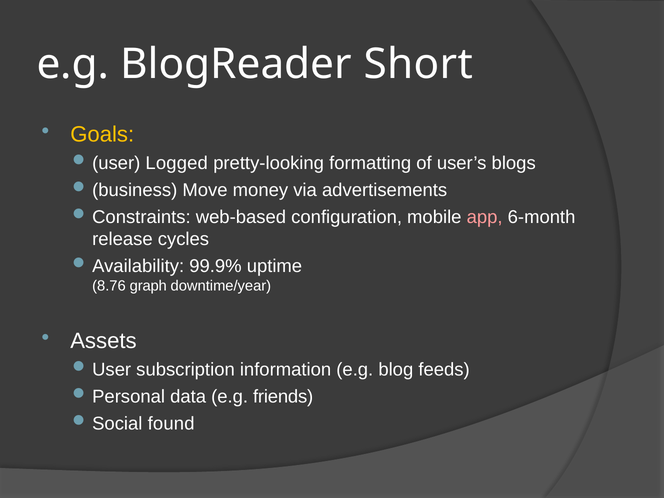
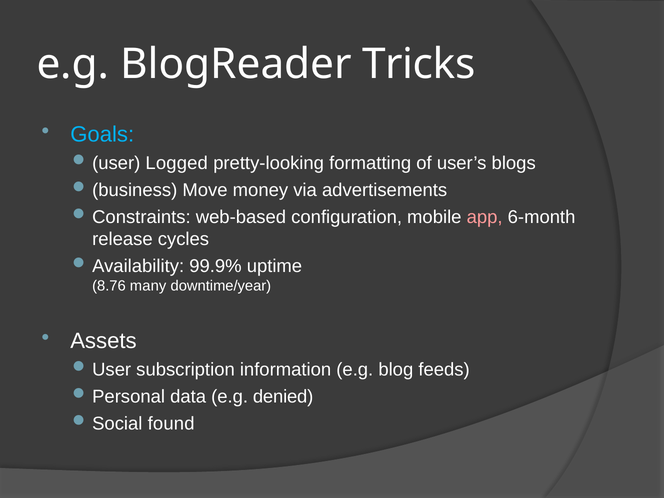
Short: Short -> Tricks
Goals colour: yellow -> light blue
graph: graph -> many
friends: friends -> denied
